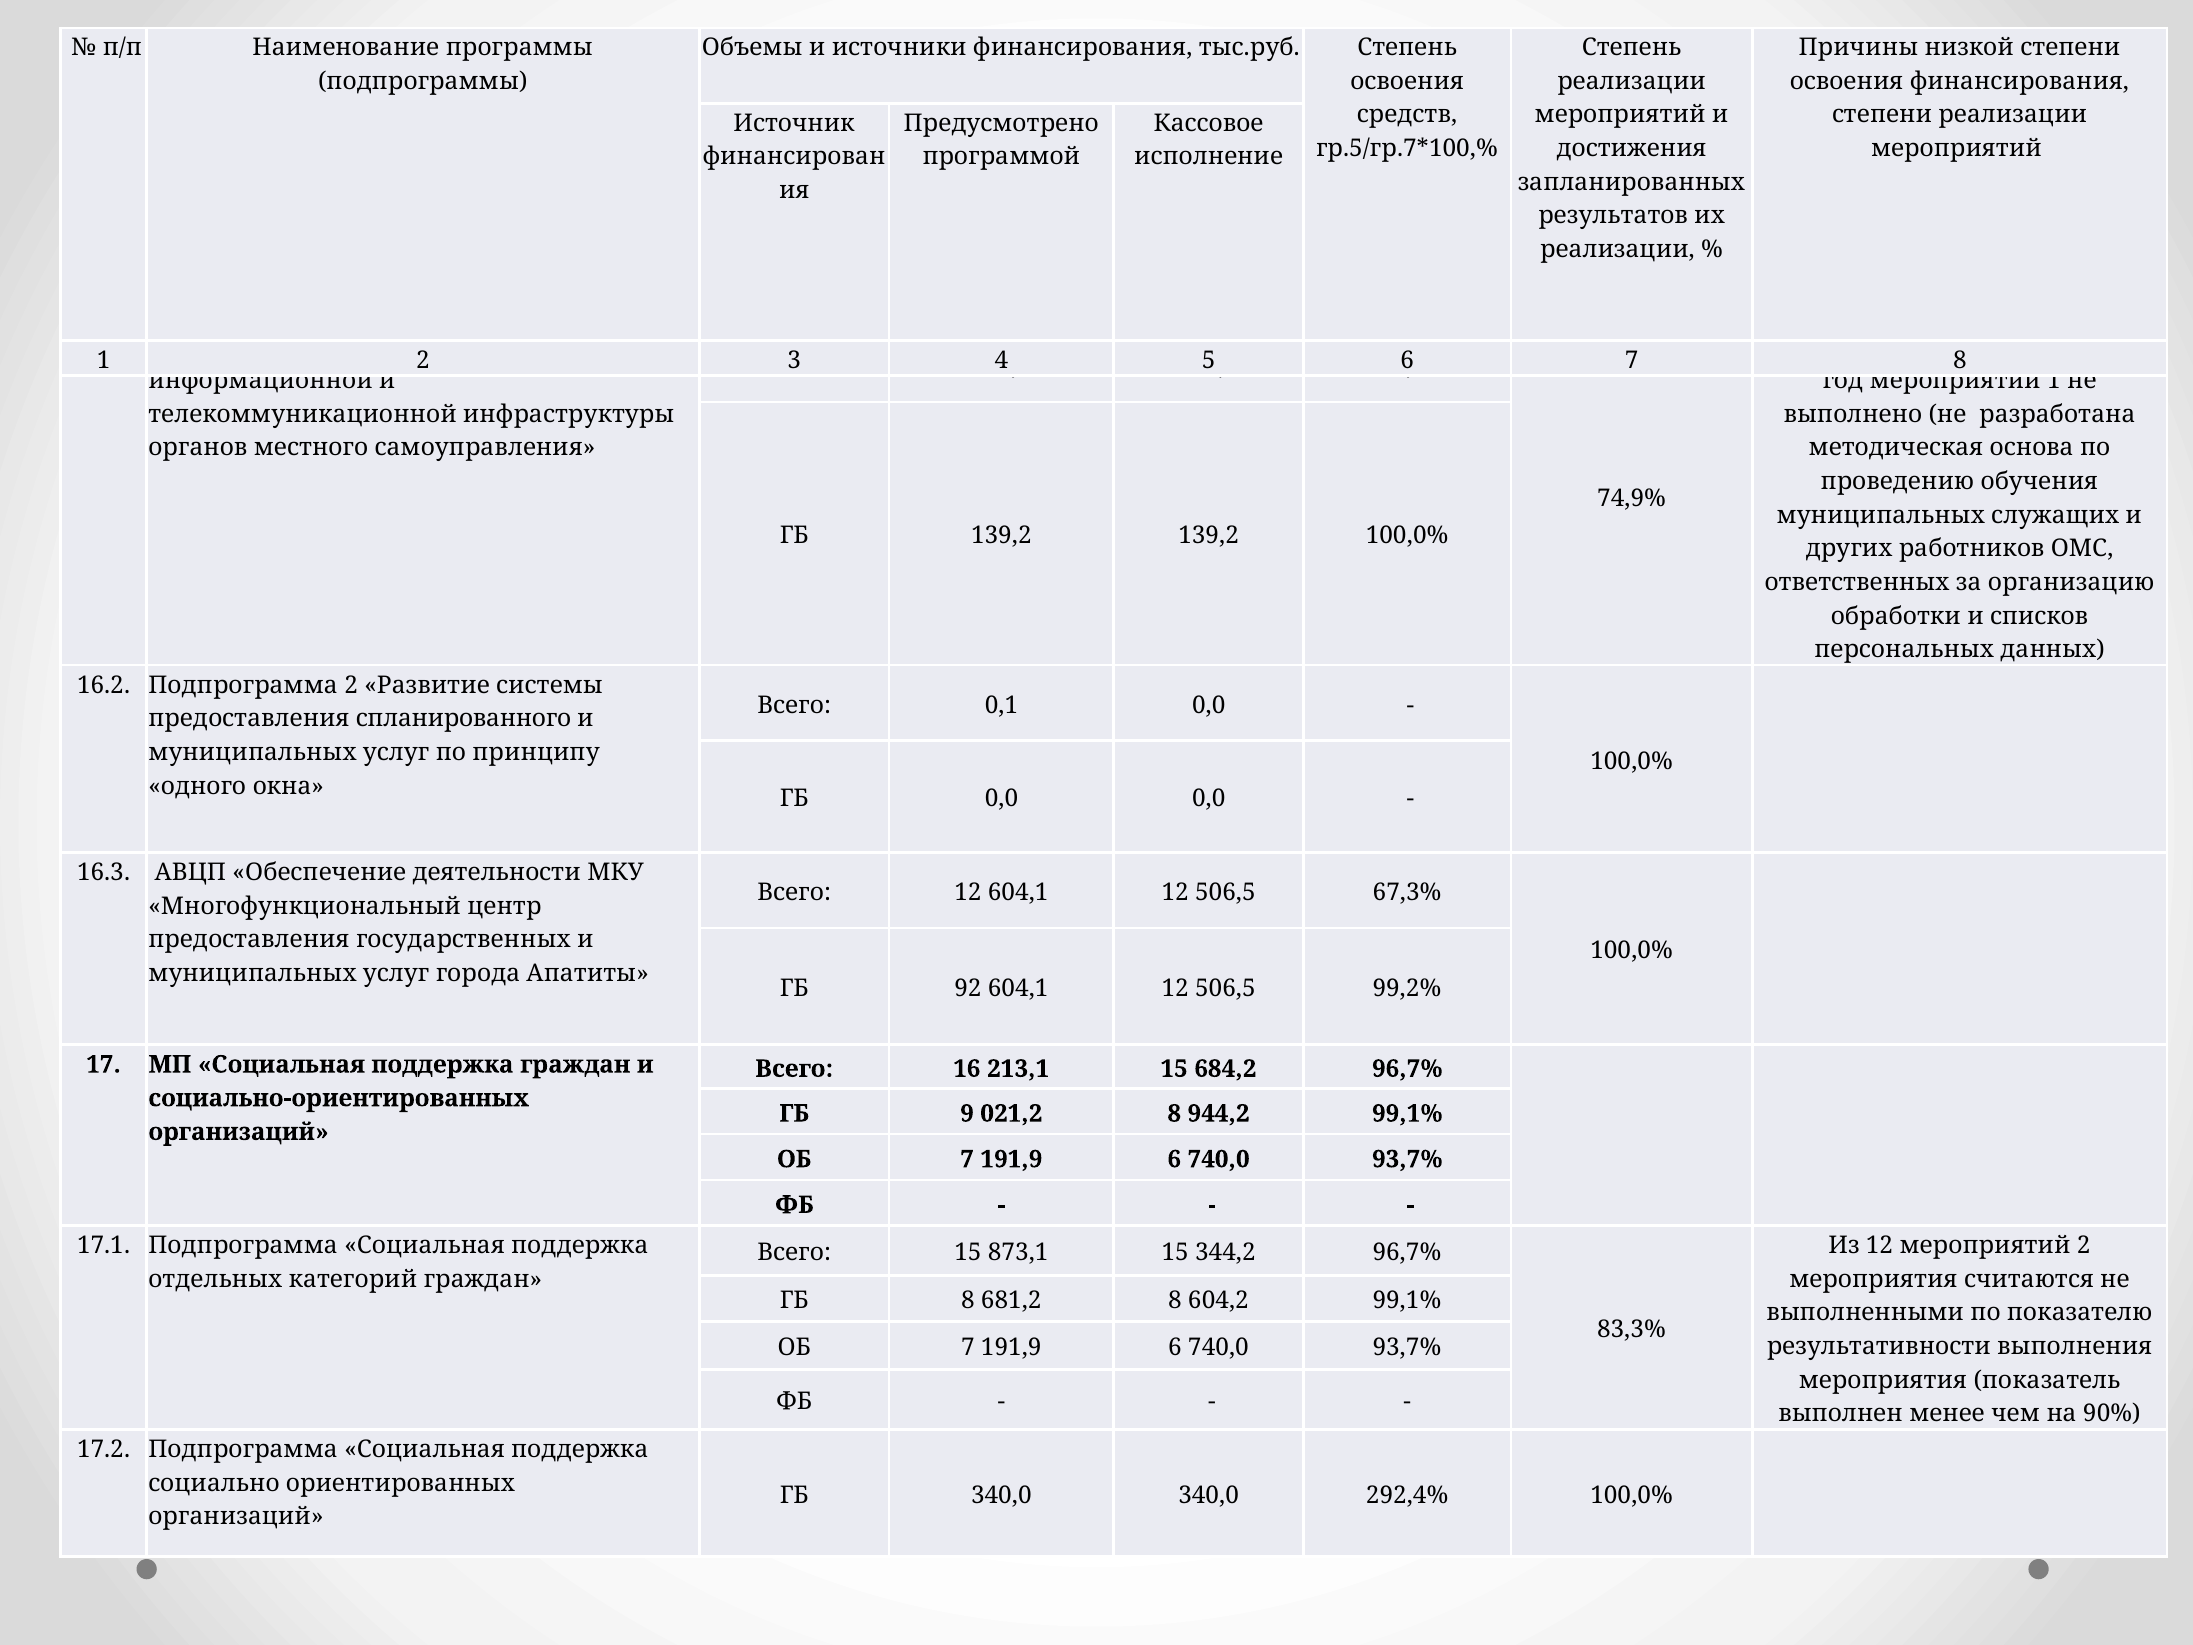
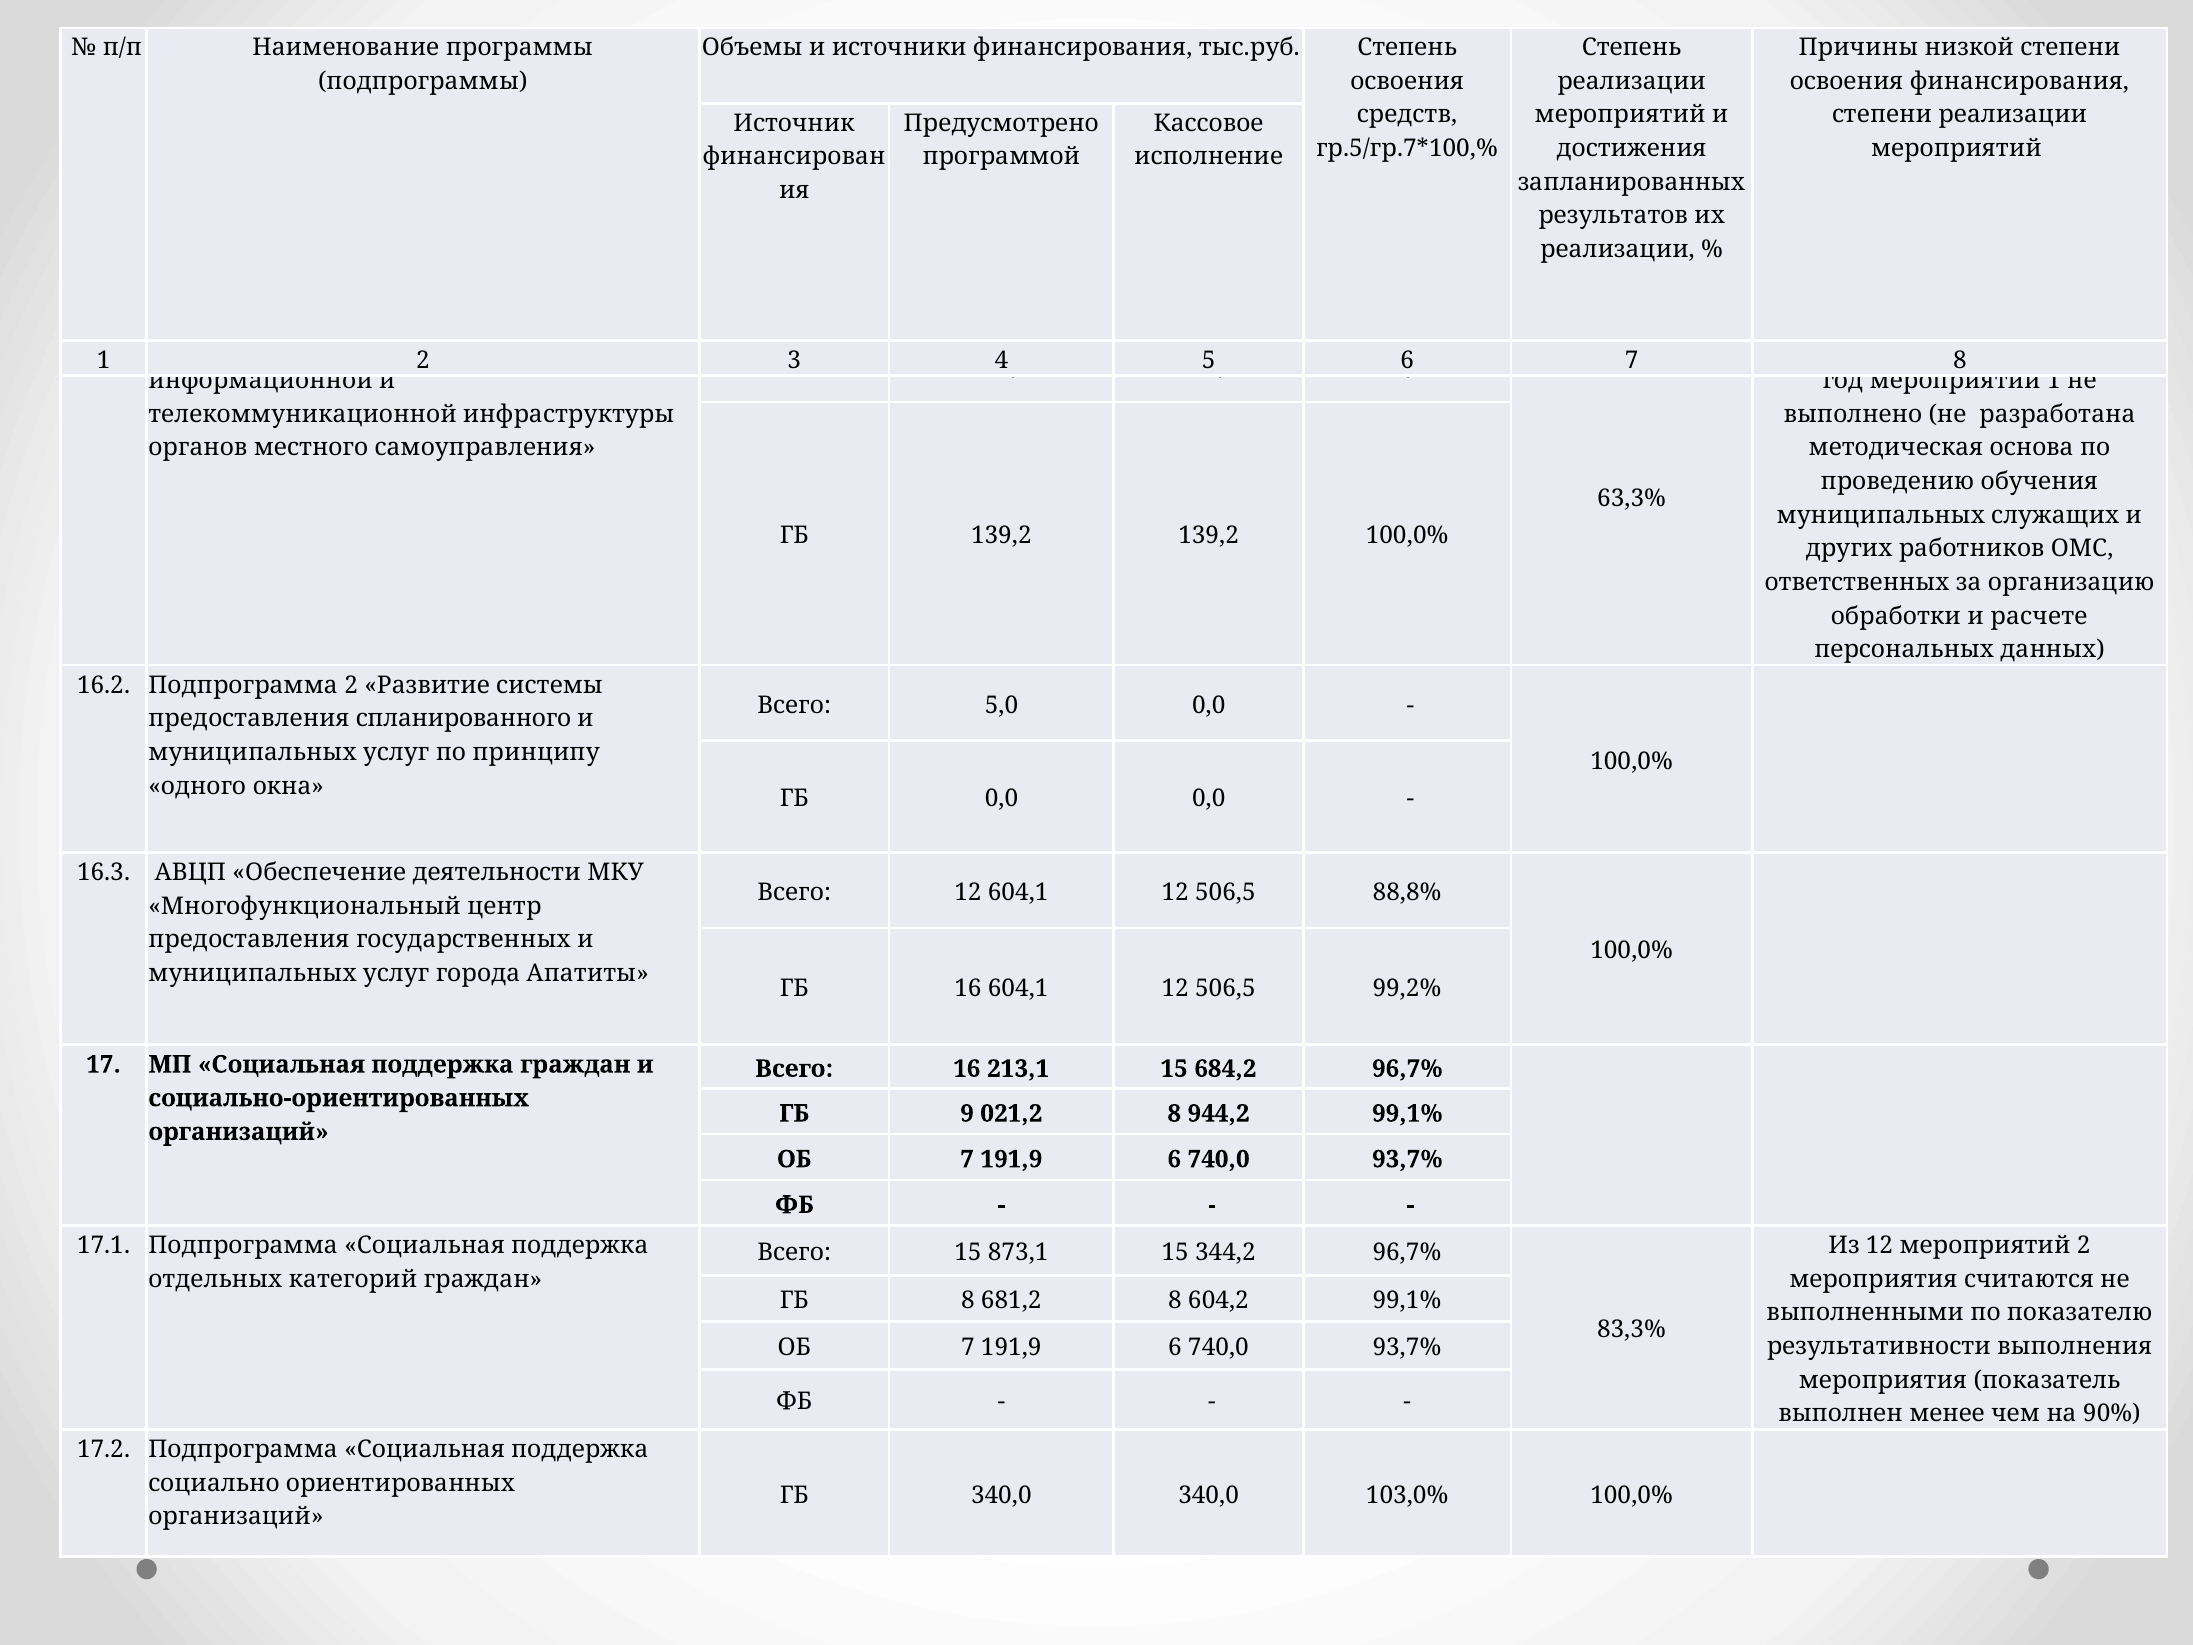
74,9%: 74,9% -> 63,3%
списков: списков -> расчете
0,1: 0,1 -> 5,0
67,3%: 67,3% -> 88,8%
ГБ 92: 92 -> 16
292,4%: 292,4% -> 103,0%
